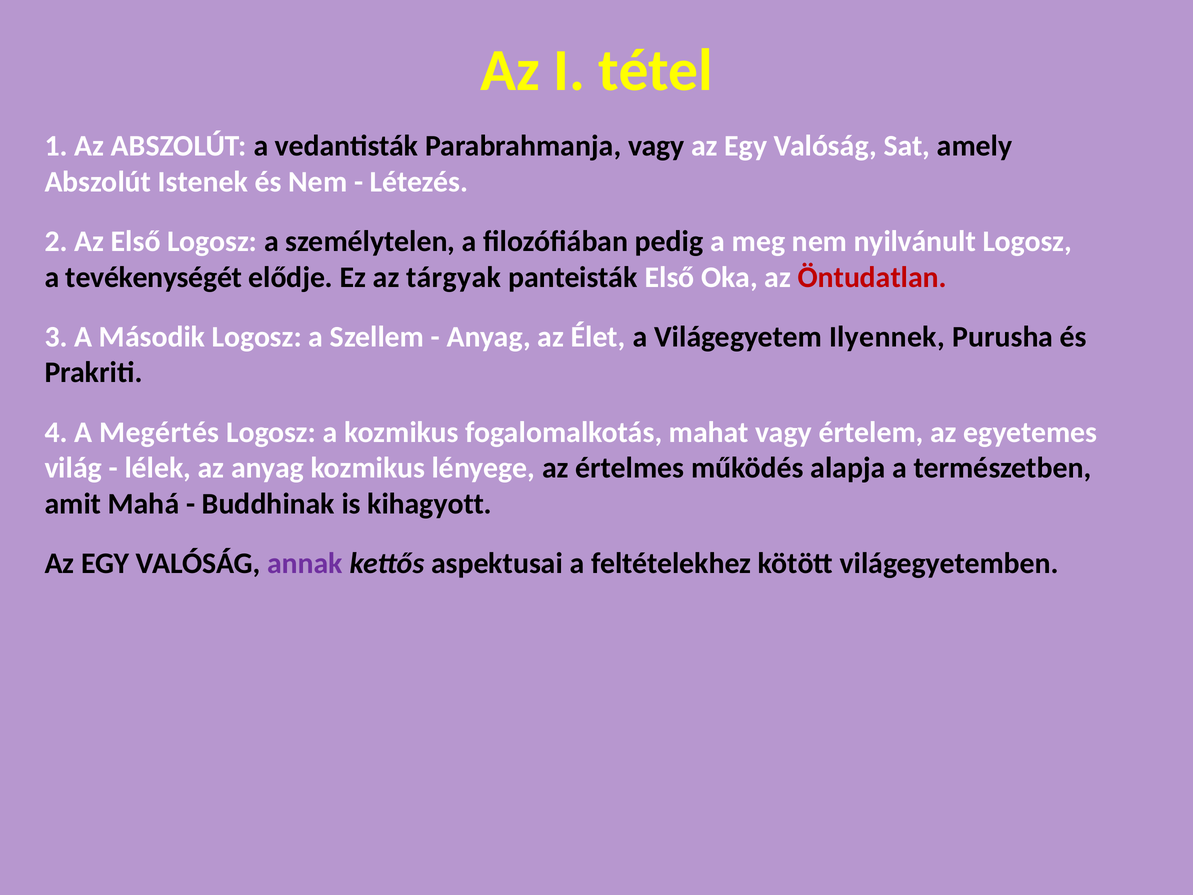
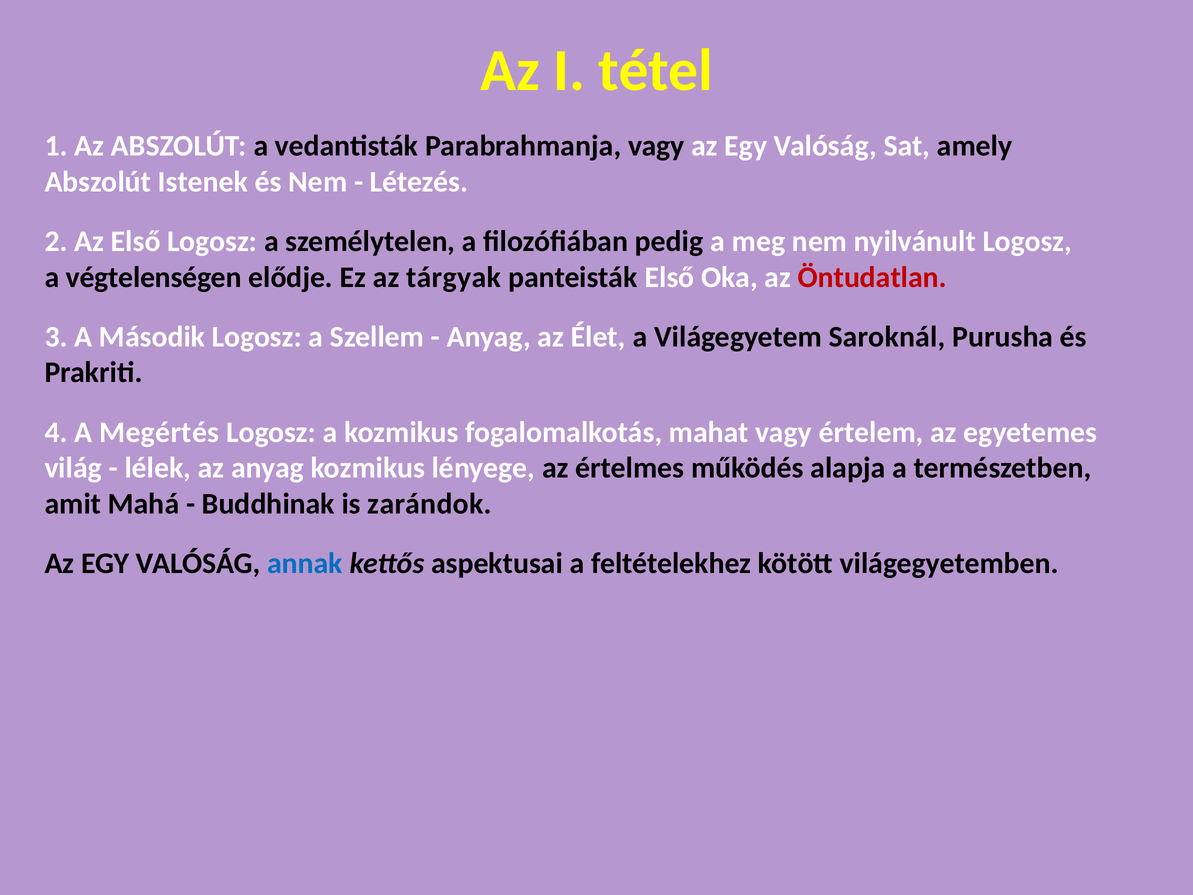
tevékenységét: tevékenységét -> végtelenségen
Ilyennek: Ilyennek -> Saroknál
kihagyott: kihagyott -> zarándok
annak colour: purple -> blue
